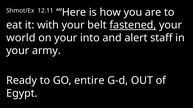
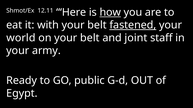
how underline: none -> present
on your into: into -> belt
alert: alert -> joint
entire: entire -> public
